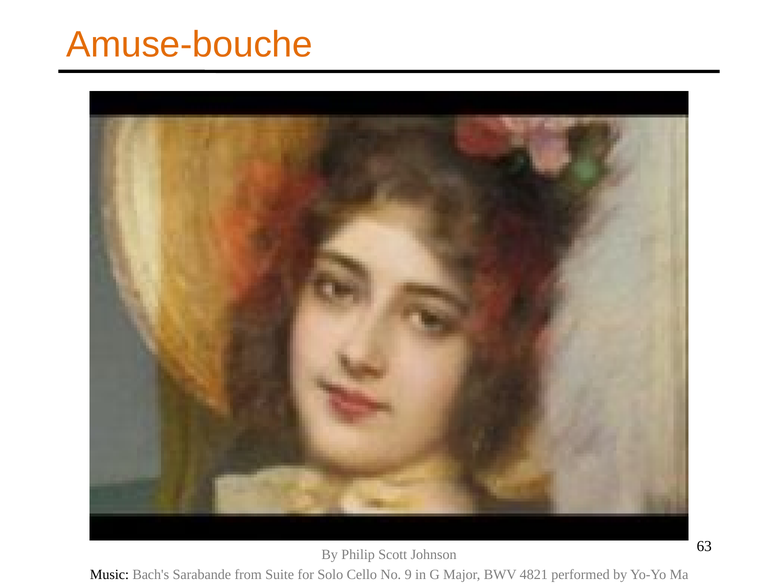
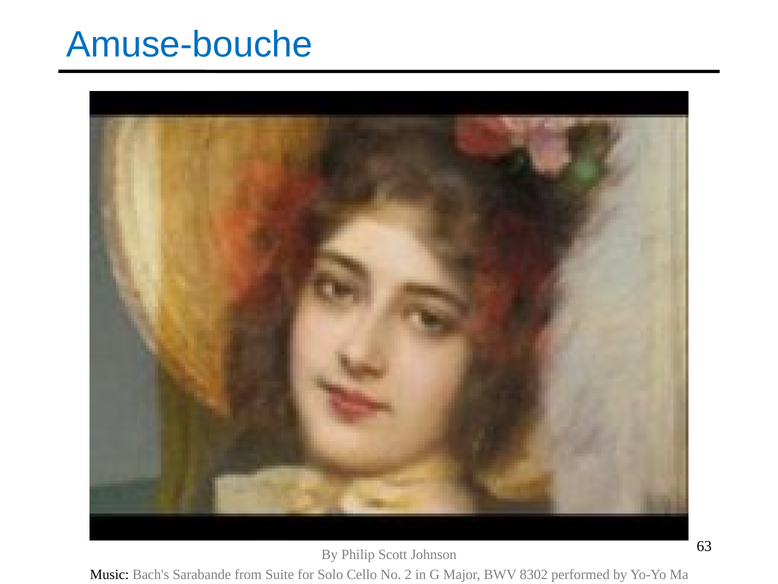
Amuse-bouche colour: orange -> blue
9: 9 -> 2
4821: 4821 -> 8302
